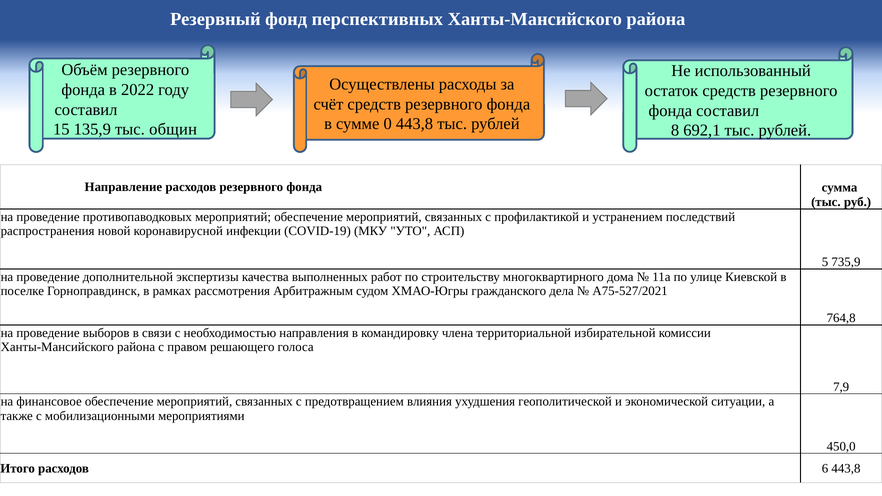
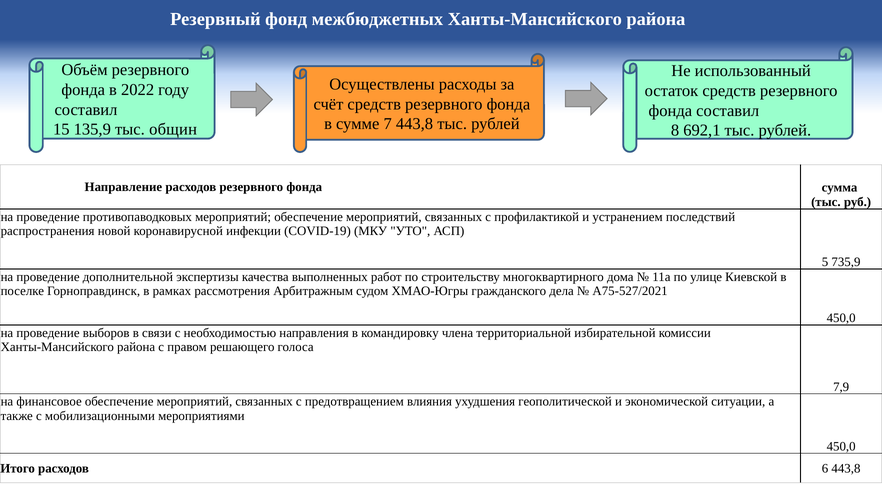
перспективных: перспективных -> межбюджетных
0: 0 -> 7
764,8 at (841, 318): 764,8 -> 450,0
